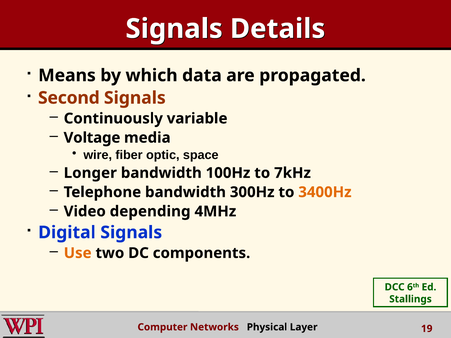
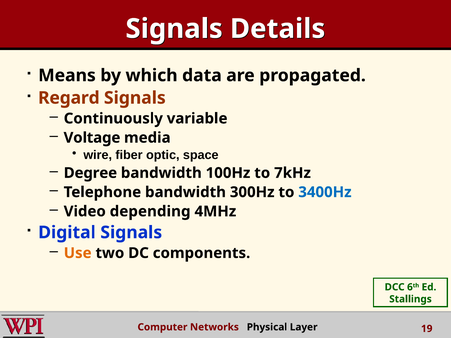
Second: Second -> Regard
Longer: Longer -> Degree
3400Hz colour: orange -> blue
